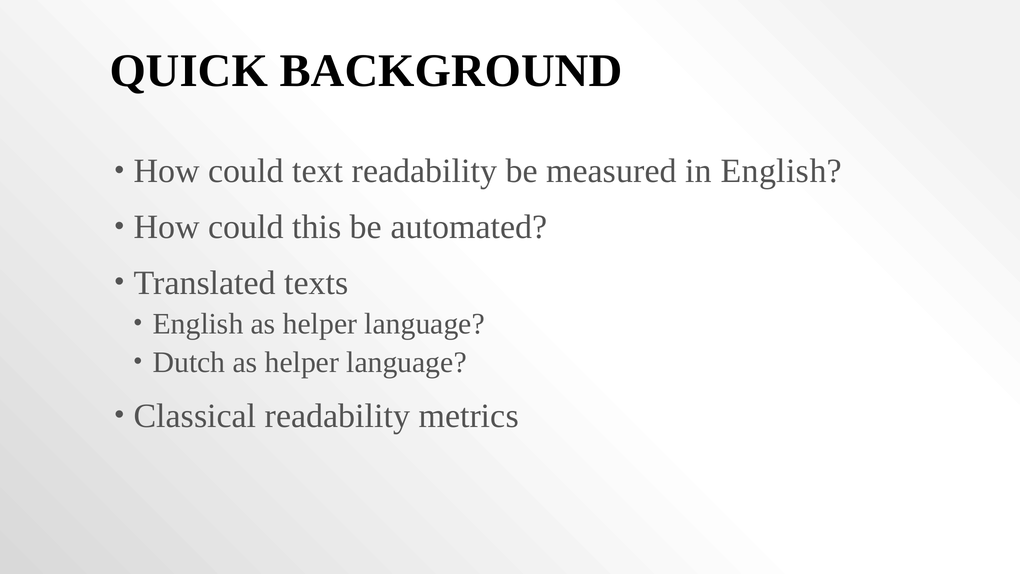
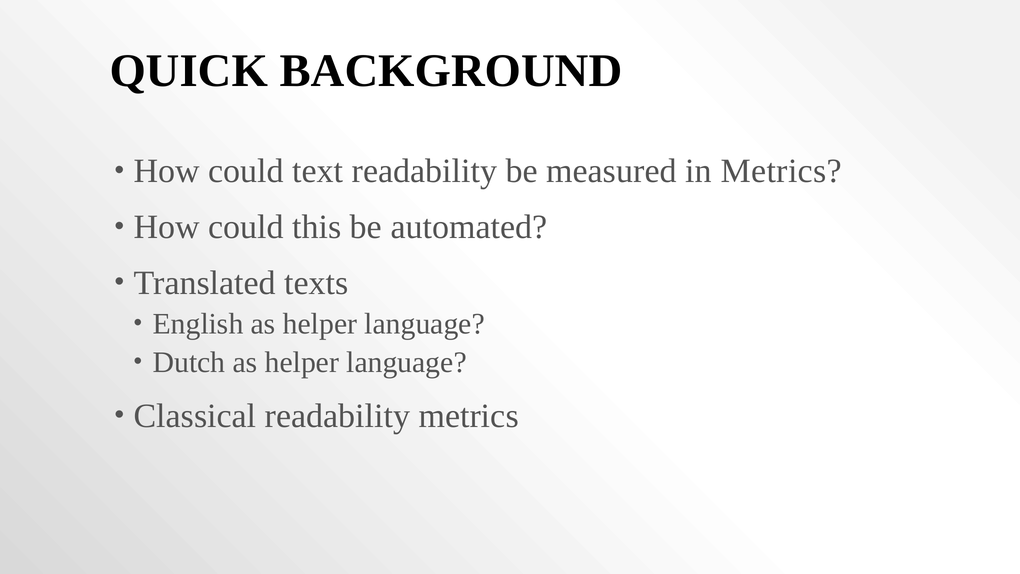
in English: English -> Metrics
